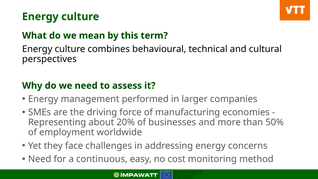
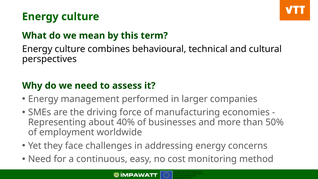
20%: 20% -> 40%
